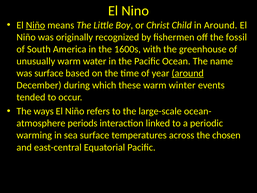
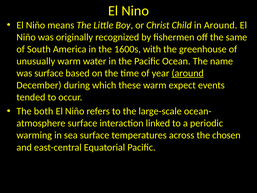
Niño at (35, 25) underline: present -> none
fossil: fossil -> same
winter: winter -> expect
ways: ways -> both
periods at (83, 123): periods -> surface
